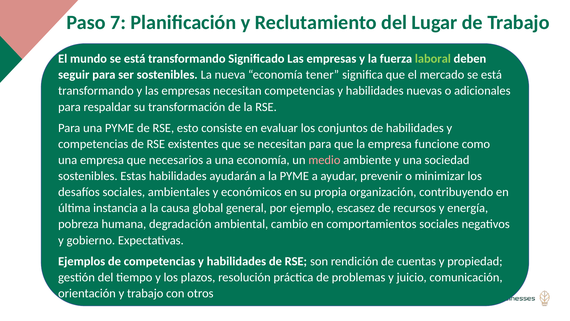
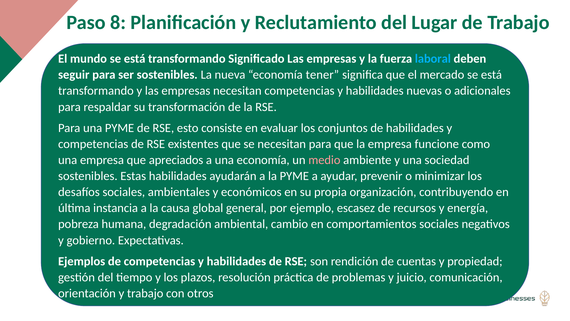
7: 7 -> 8
laboral colour: light green -> light blue
necesarios: necesarios -> apreciados
